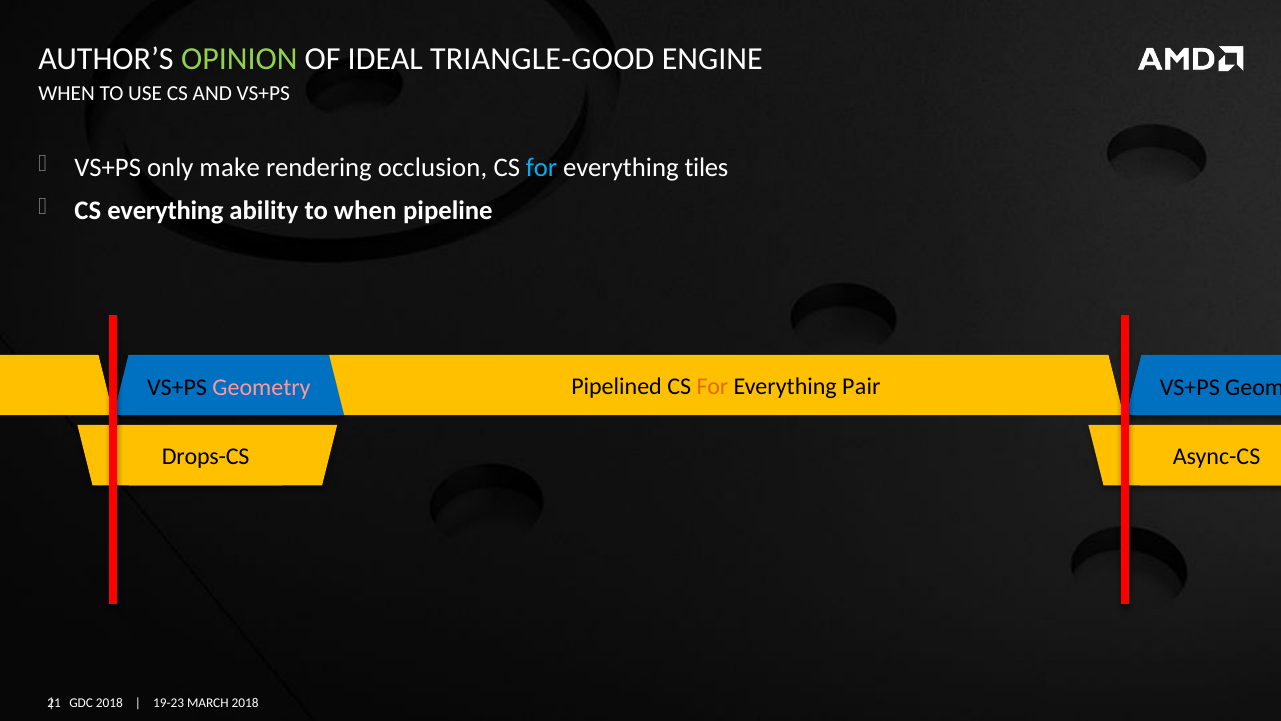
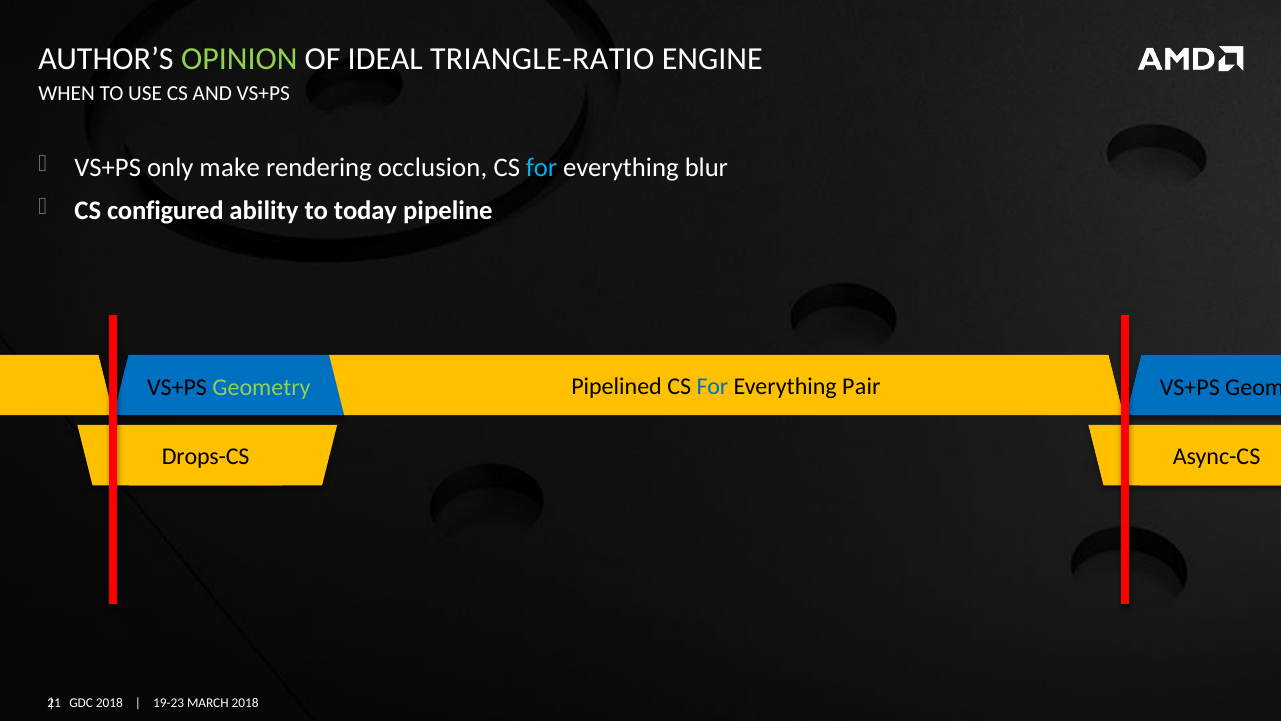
TRIANGLE-GOOD: TRIANGLE-GOOD -> TRIANGLE-RATIO
tiles: tiles -> blur
CS everything: everything -> configured
to when: when -> today
Geometry at (261, 388) colour: pink -> light green
For at (712, 386) colour: orange -> blue
